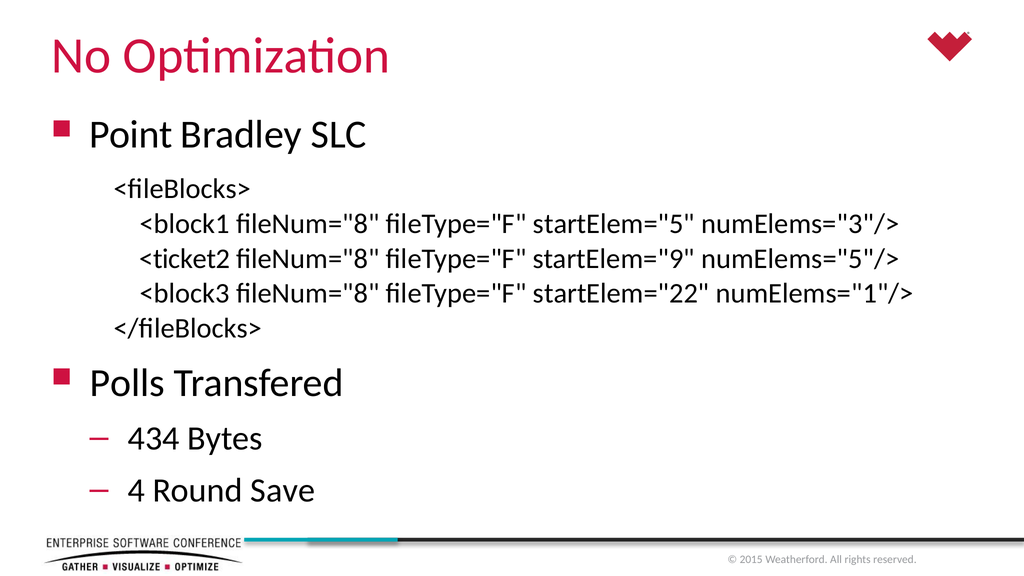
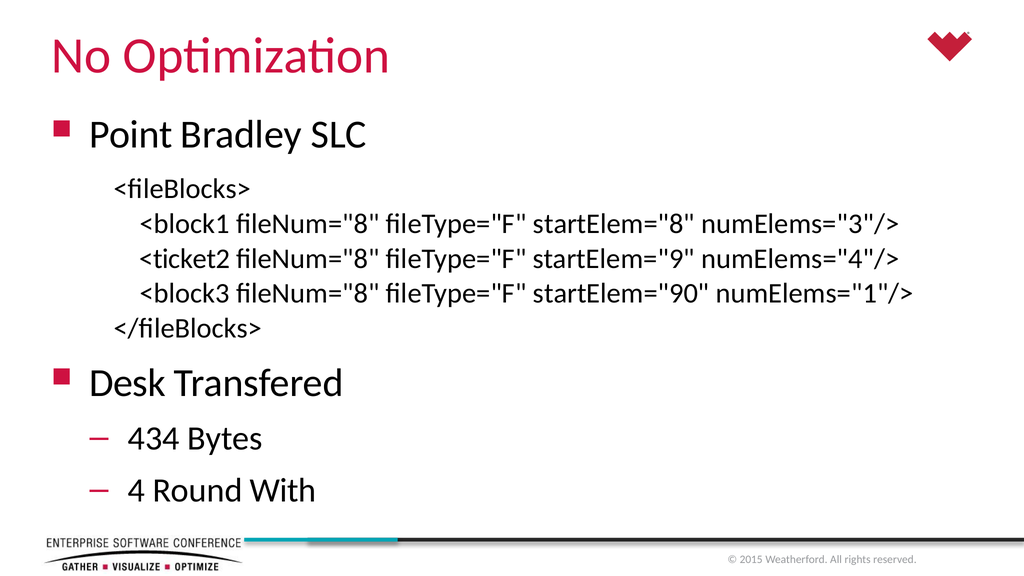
startElem="5: startElem="5 -> startElem="8
numElems="5"/>: numElems="5"/> -> numElems="4"/>
startElem="22: startElem="22 -> startElem="90
Polls: Polls -> Desk
Save: Save -> With
